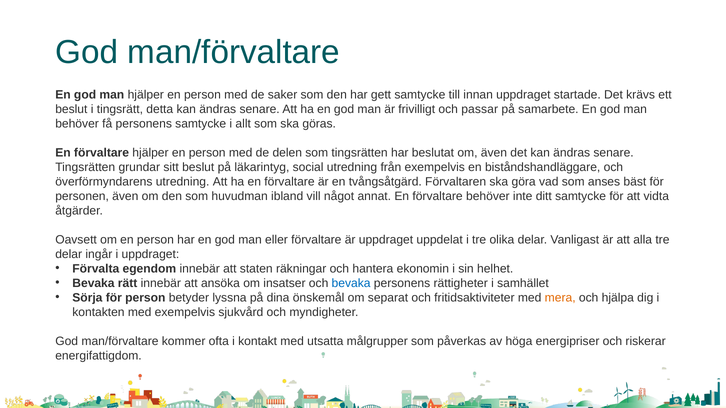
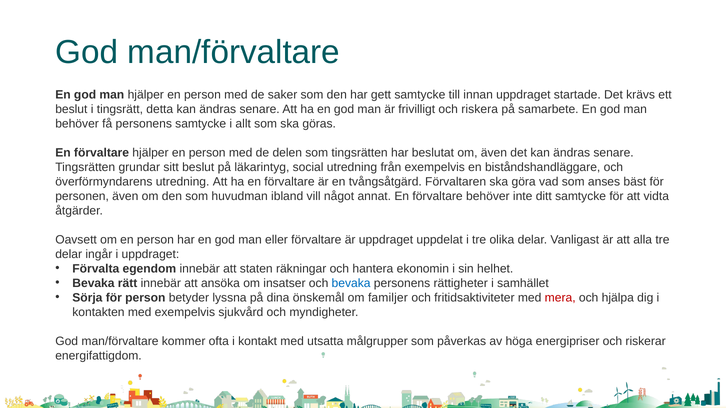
passar: passar -> riskera
separat: separat -> familjer
mera colour: orange -> red
